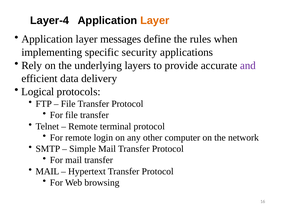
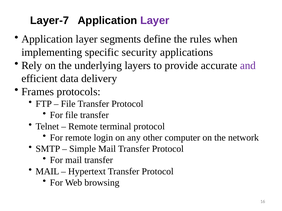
Layer-4: Layer-4 -> Layer-7
Layer at (155, 20) colour: orange -> purple
messages: messages -> segments
Logical: Logical -> Frames
